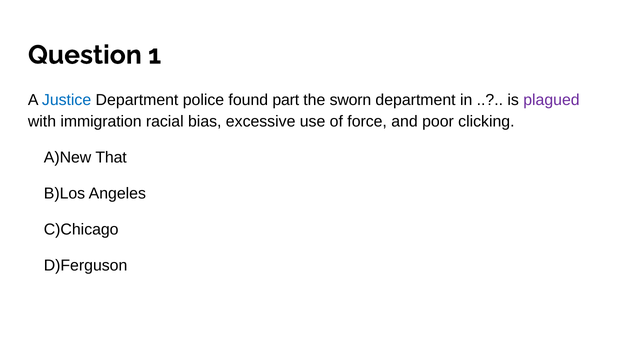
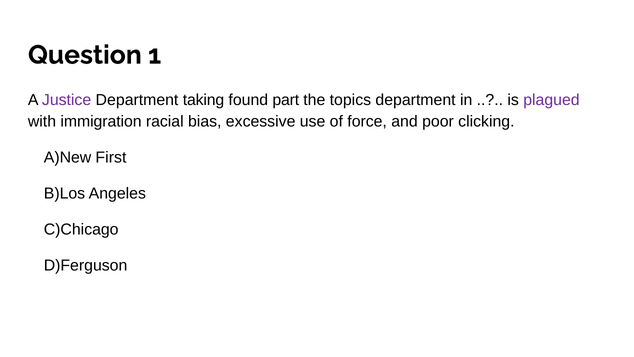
Justice colour: blue -> purple
police: police -> taking
sworn: sworn -> topics
That: That -> First
